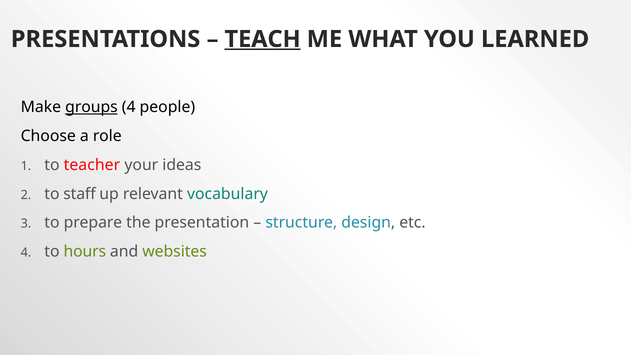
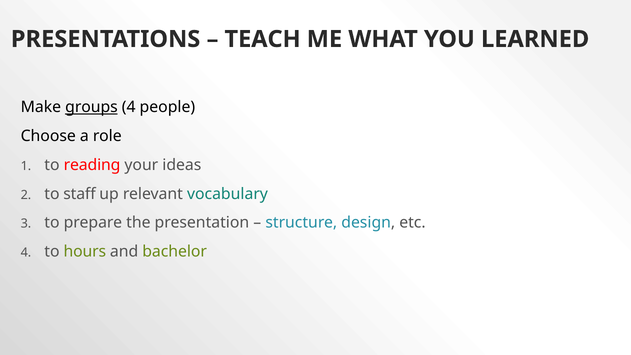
TEACH underline: present -> none
teacher: teacher -> reading
websites: websites -> bachelor
